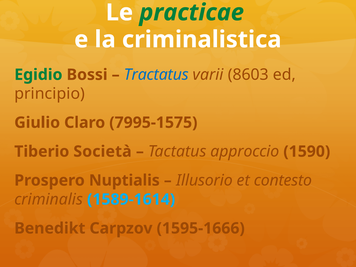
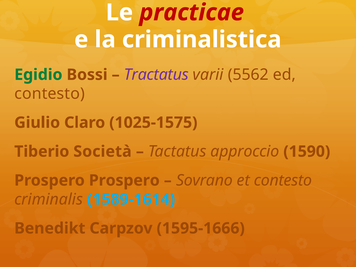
practicae colour: green -> red
Tractatus colour: blue -> purple
8603: 8603 -> 5562
principio at (50, 94): principio -> contesto
7995-1575: 7995-1575 -> 1025-1575
Prospero Nuptialis: Nuptialis -> Prospero
Illusorio: Illusorio -> Sovrano
